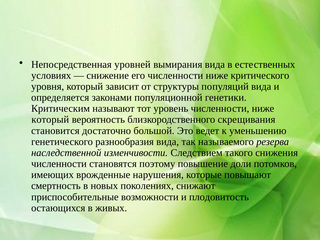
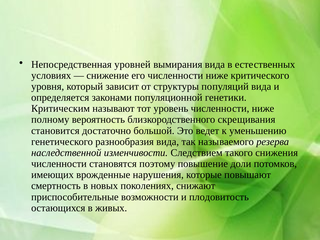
который at (50, 120): который -> полному
